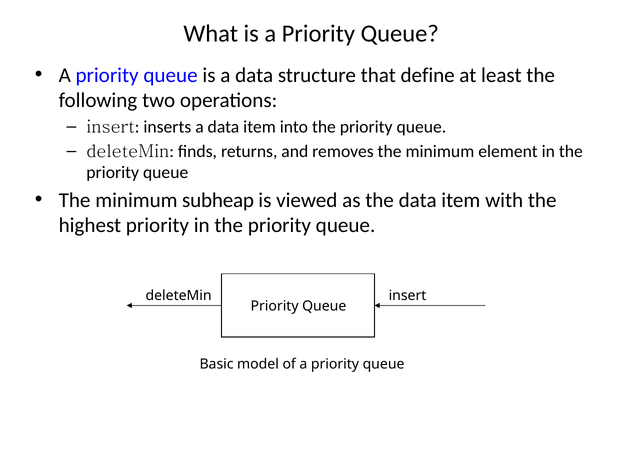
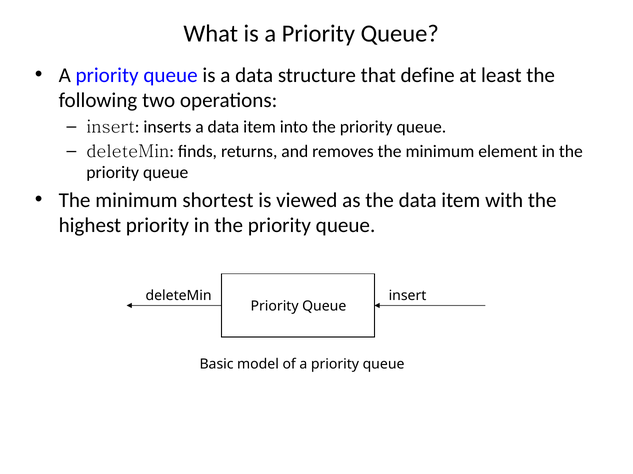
subheap: subheap -> shortest
